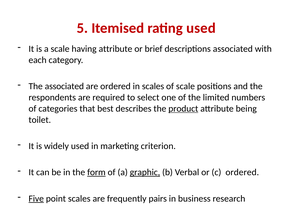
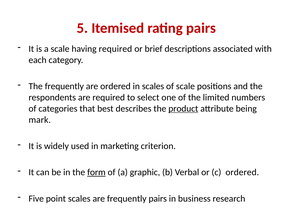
rating used: used -> pairs
having attribute: attribute -> required
The associated: associated -> frequently
toilet: toilet -> mark
graphic underline: present -> none
Five underline: present -> none
